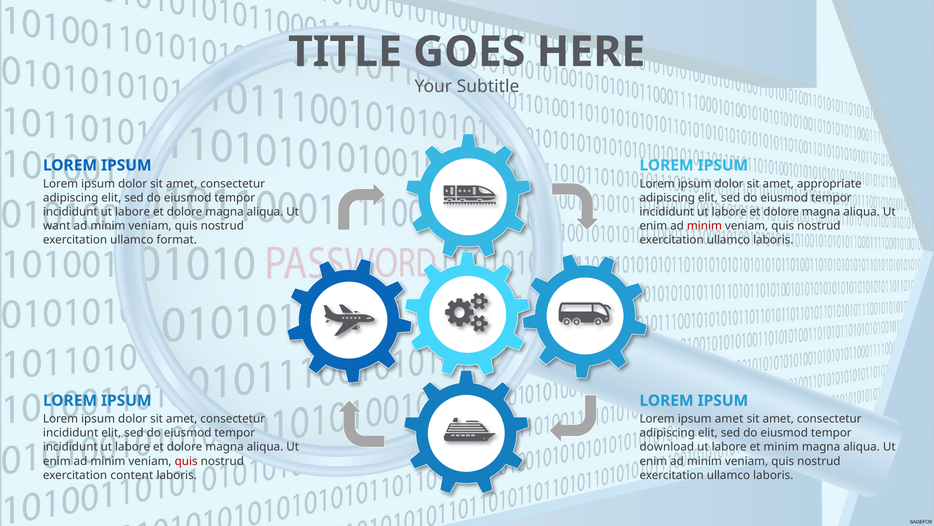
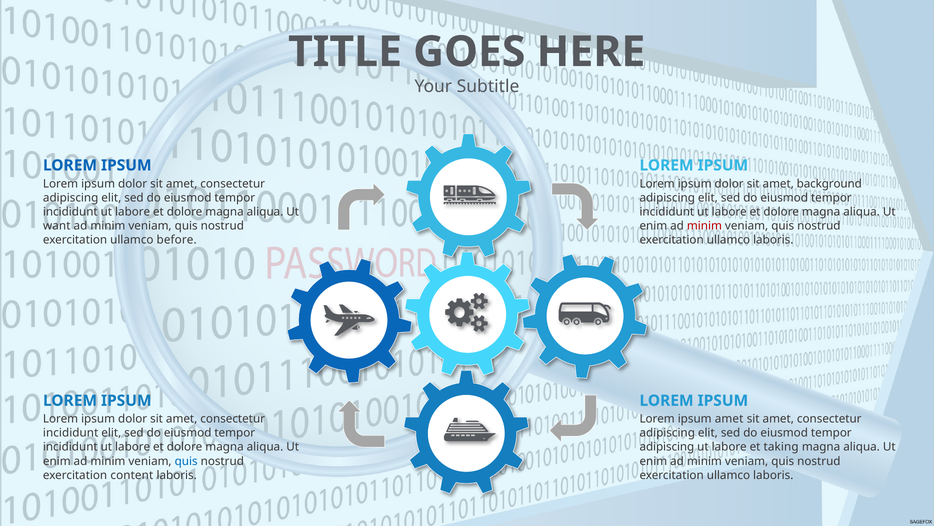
appropriate: appropriate -> background
format: format -> before
download at (667, 447): download -> adipiscing
et minim: minim -> taking
quis at (186, 461) colour: red -> blue
